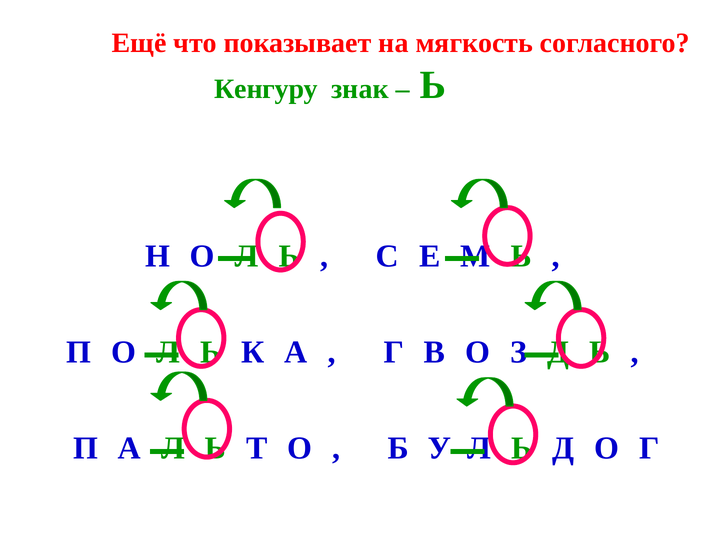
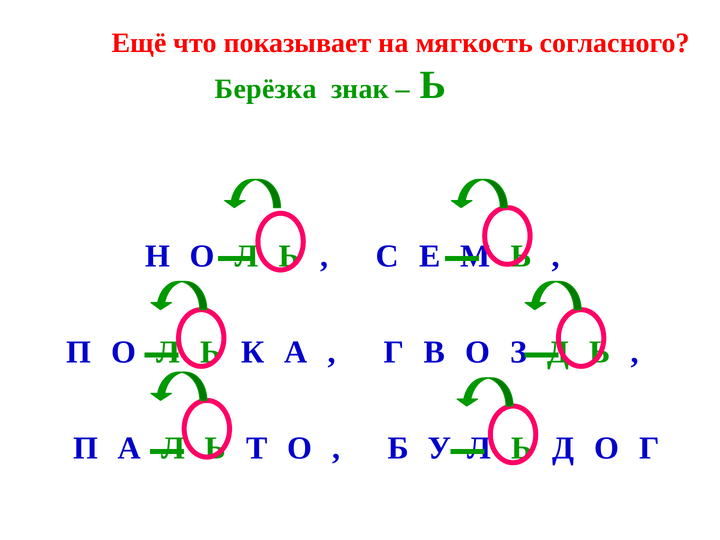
Кенгуру: Кенгуру -> Берёзка
